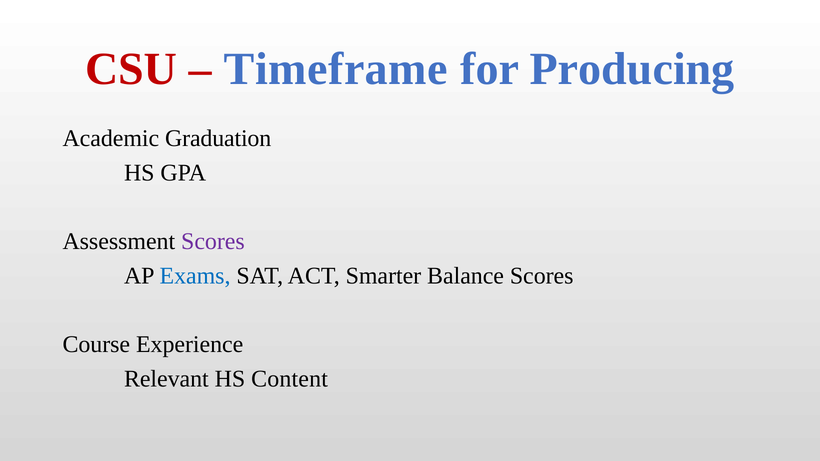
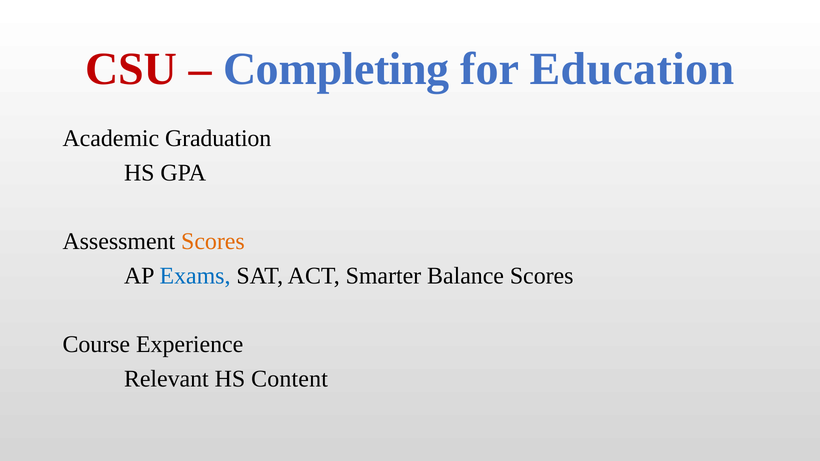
Timeframe: Timeframe -> Completing
Producing: Producing -> Education
Scores at (213, 242) colour: purple -> orange
